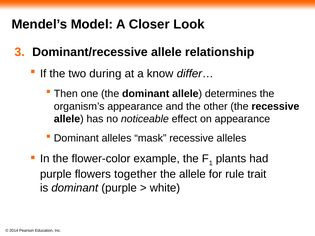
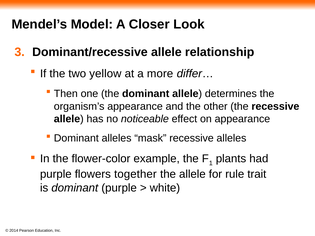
during: during -> yellow
know: know -> more
